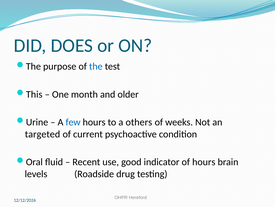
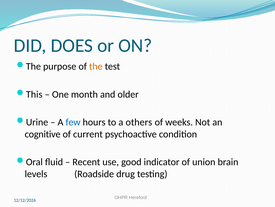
the at (96, 66) colour: blue -> orange
targeted: targeted -> cognitive
of hours: hours -> union
